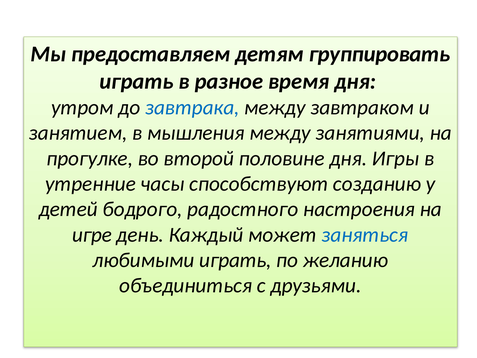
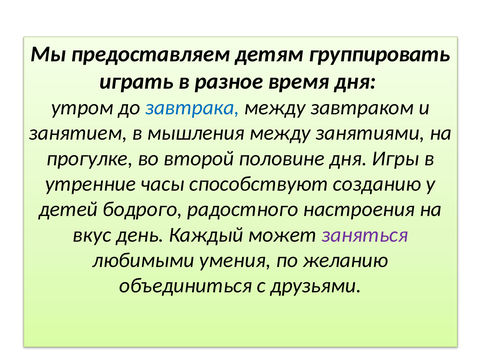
игре: игре -> вкус
заняться colour: blue -> purple
любимыми играть: играть -> умения
